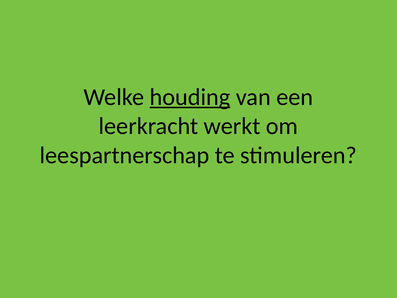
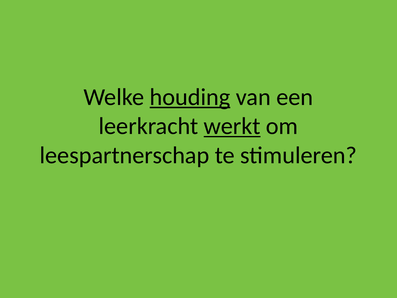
werkt underline: none -> present
